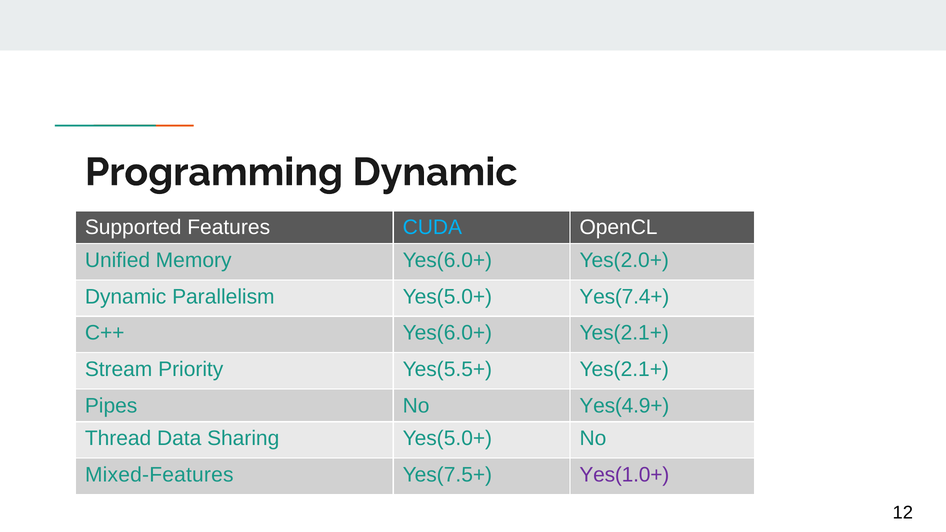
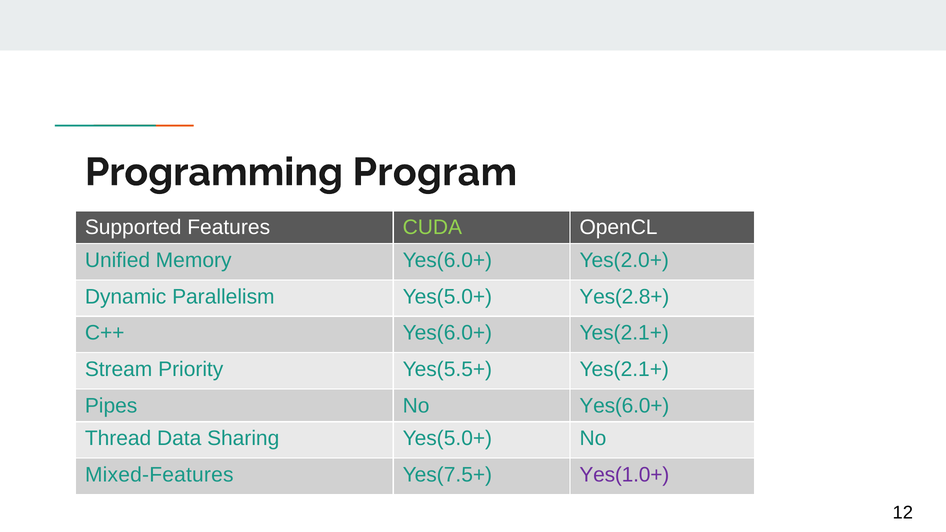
Programming Dynamic: Dynamic -> Program
CUDA colour: light blue -> light green
Yes(7.4+: Yes(7.4+ -> Yes(2.8+
No Yes(4.9+: Yes(4.9+ -> Yes(6.0+
